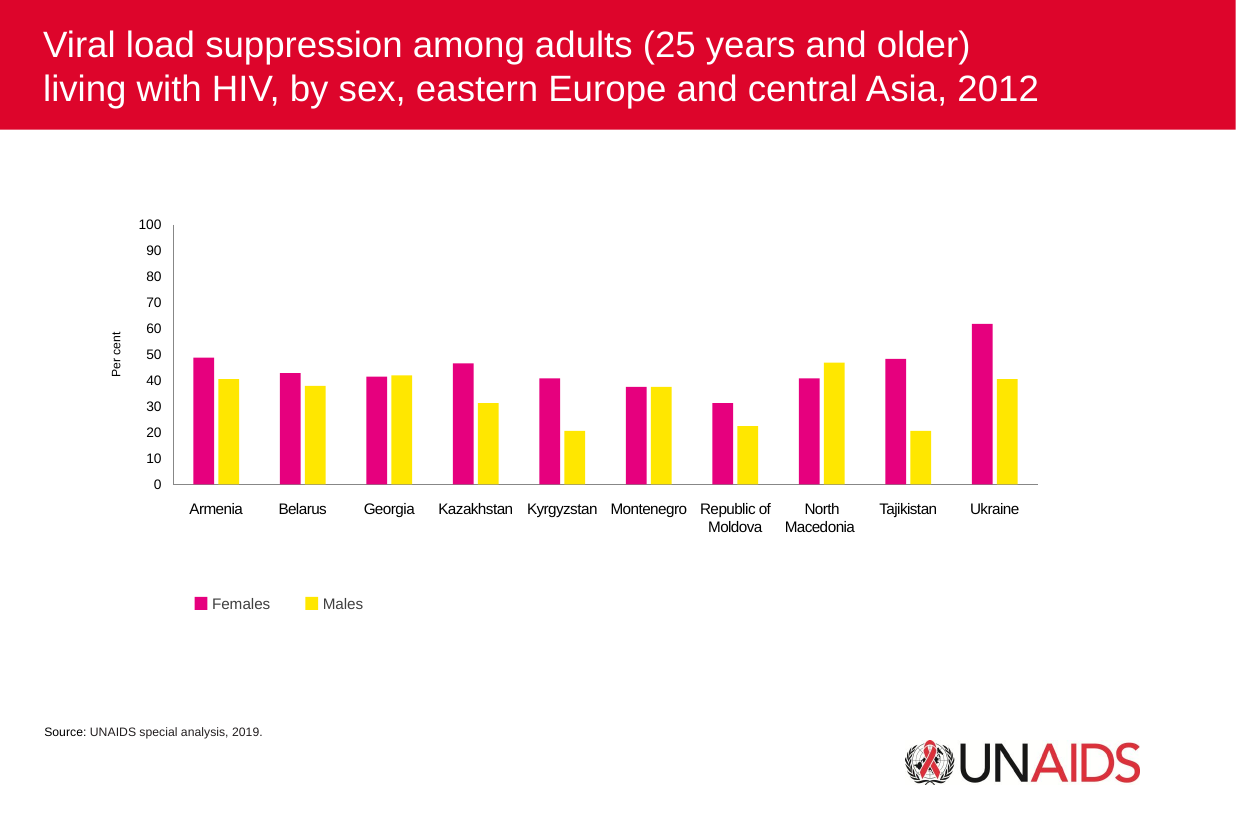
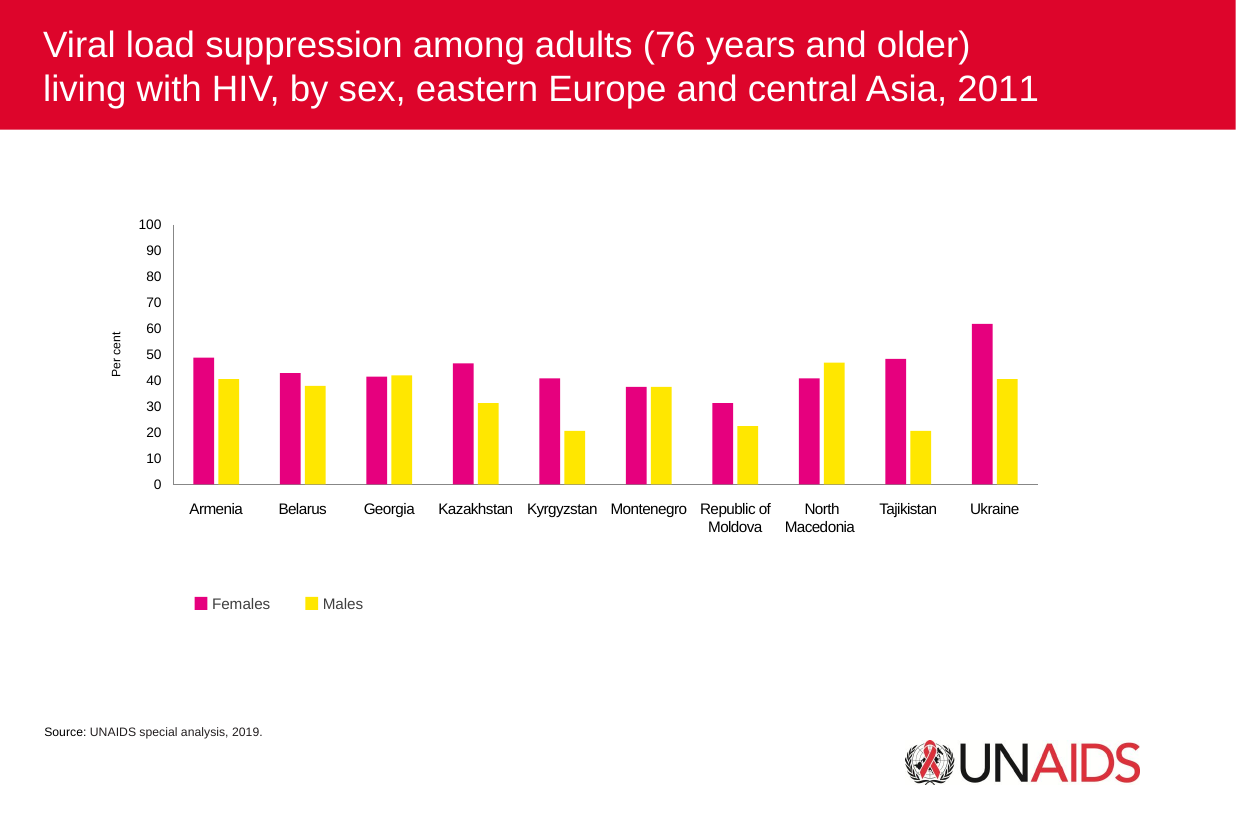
25: 25 -> 76
2012: 2012 -> 2011
